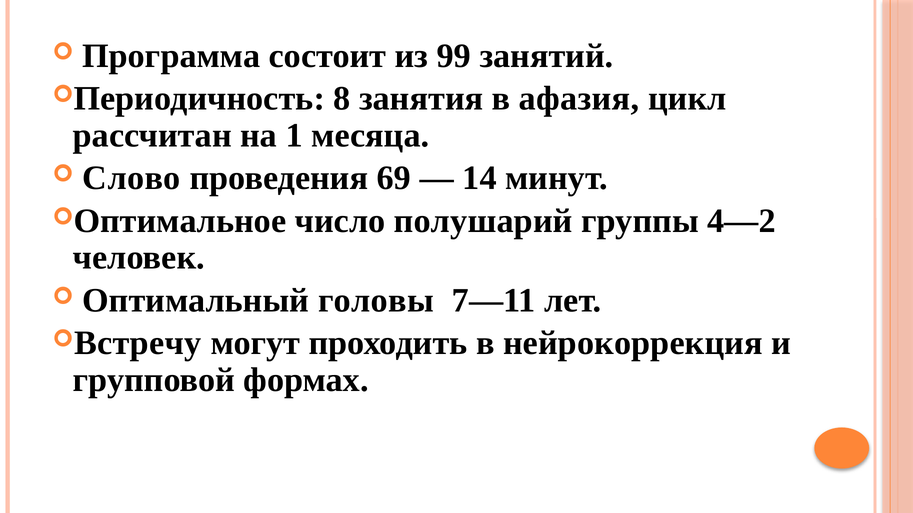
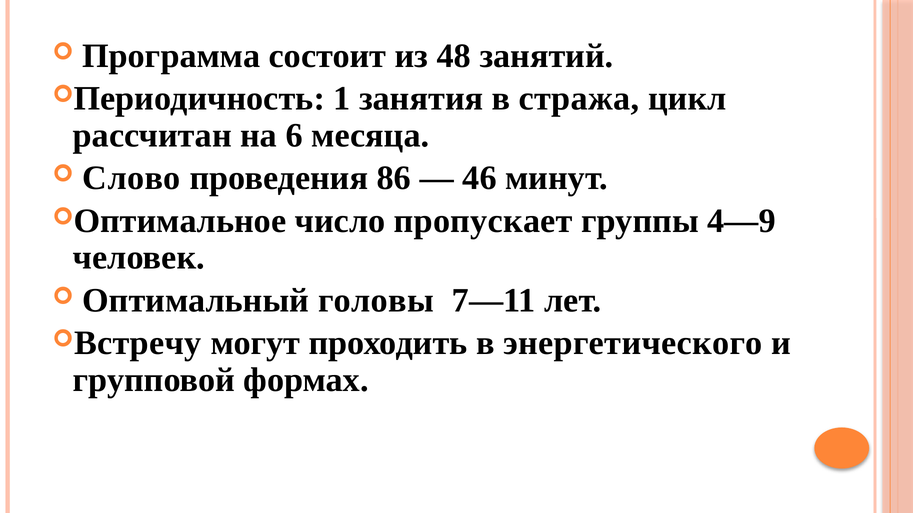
99: 99 -> 48
8: 8 -> 1
афазия: афазия -> стража
1: 1 -> 6
69: 69 -> 86
14: 14 -> 46
полушарий: полушарий -> пропускает
4—2: 4—2 -> 4—9
нейрокоррекция: нейрокоррекция -> энергетического
